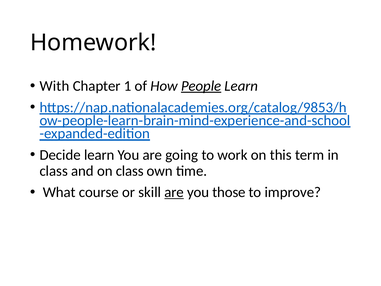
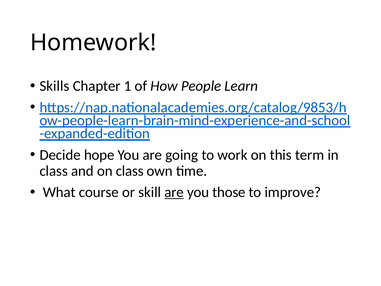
With: With -> Skills
People underline: present -> none
Decide learn: learn -> hope
